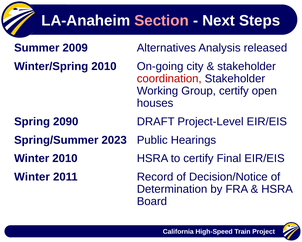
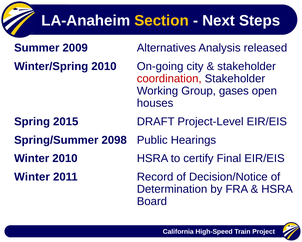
Section colour: pink -> yellow
Group certify: certify -> gases
2090: 2090 -> 2015
2023: 2023 -> 2098
